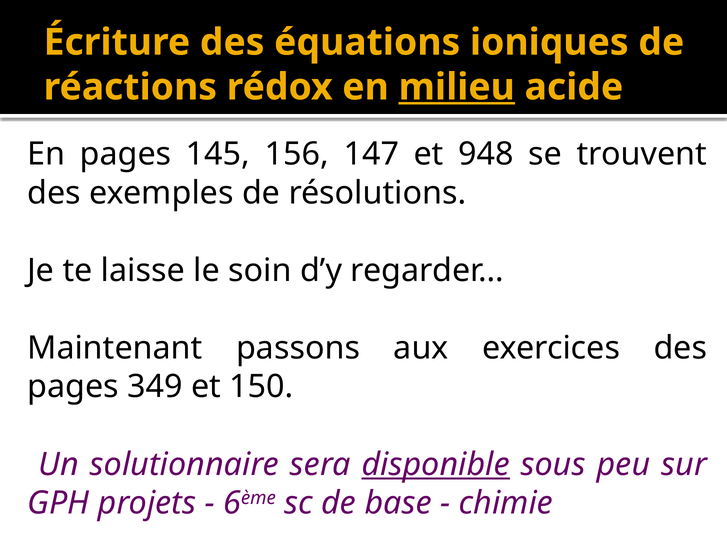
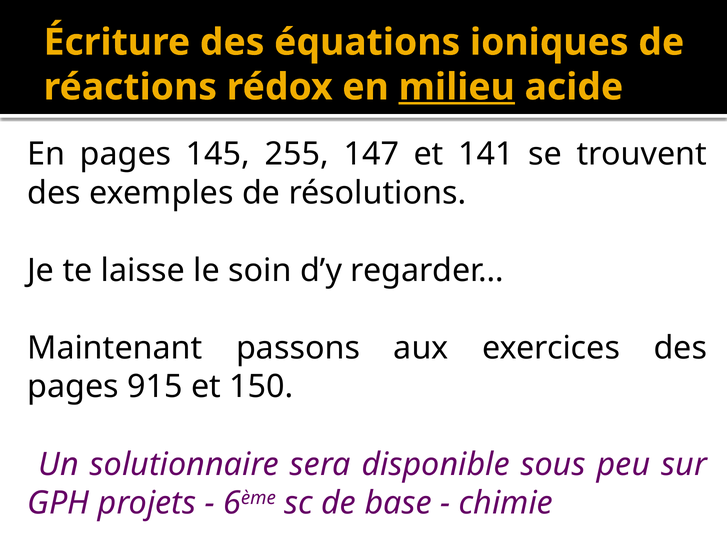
156: 156 -> 255
948: 948 -> 141
349: 349 -> 915
disponible underline: present -> none
